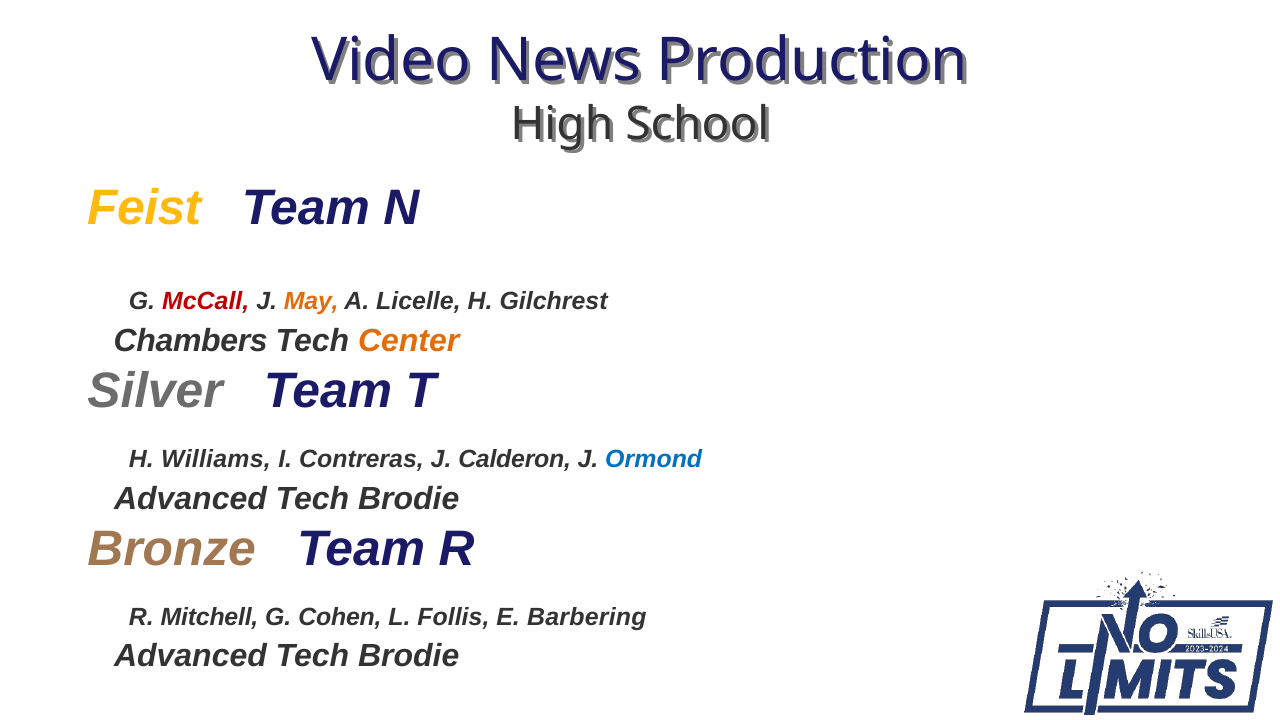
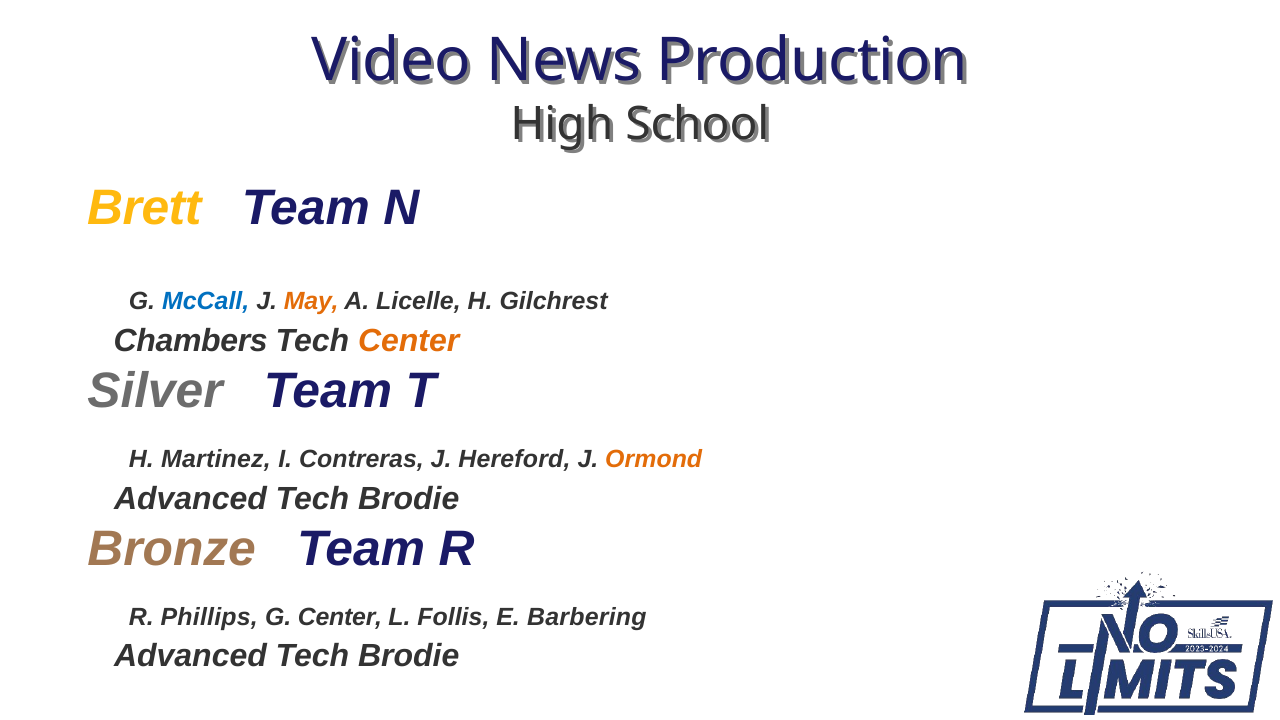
Feist: Feist -> Brett
McCall colour: red -> blue
Williams: Williams -> Martinez
Calderon: Calderon -> Hereford
Ormond colour: blue -> orange
Mitchell: Mitchell -> Phillips
G Cohen: Cohen -> Center
